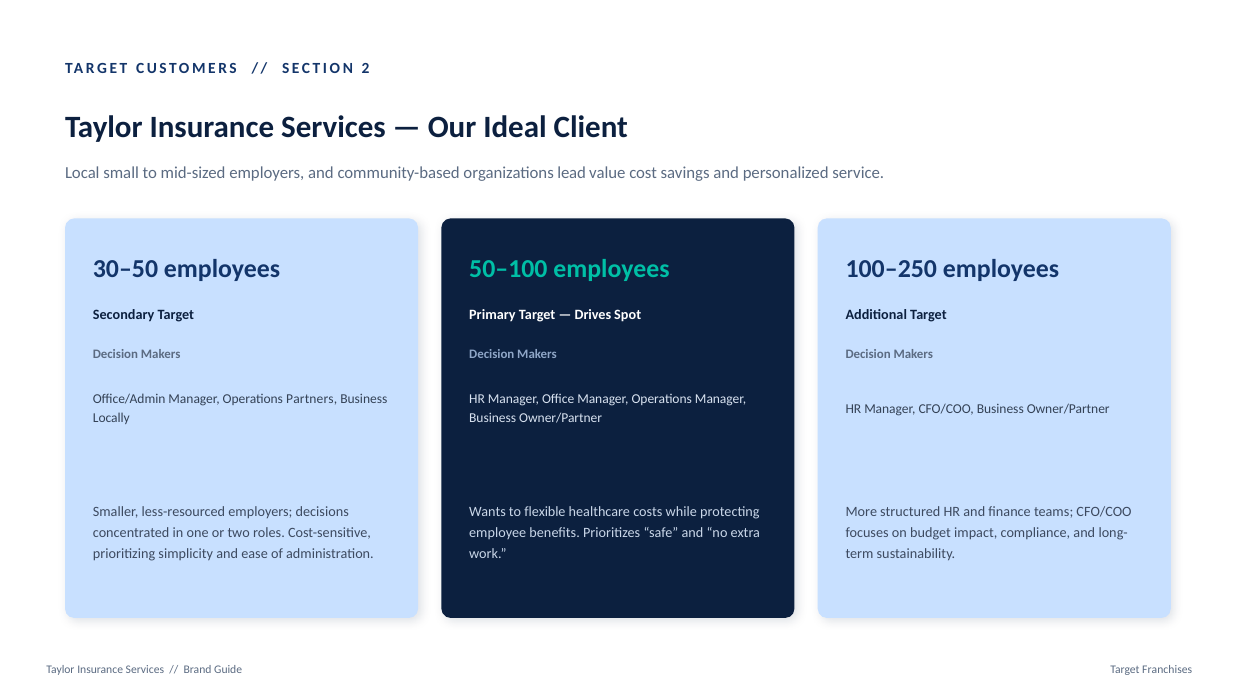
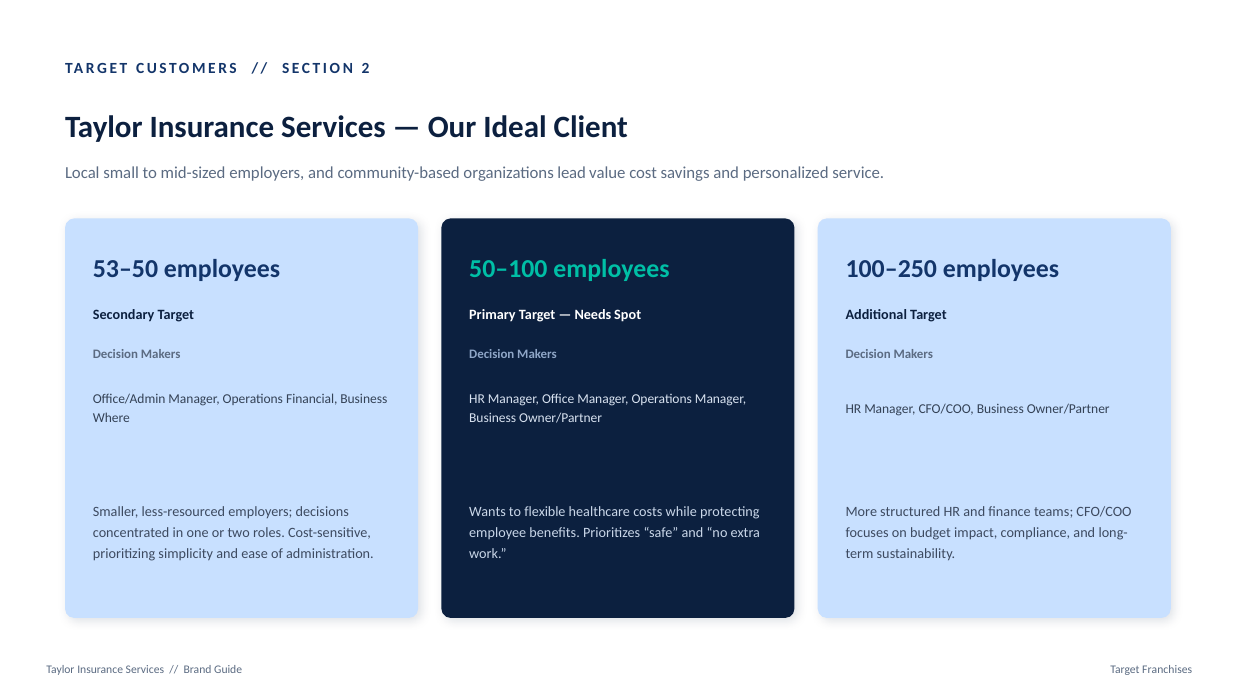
30–50: 30–50 -> 53–50
Drives: Drives -> Needs
Partners: Partners -> Financial
Locally: Locally -> Where
